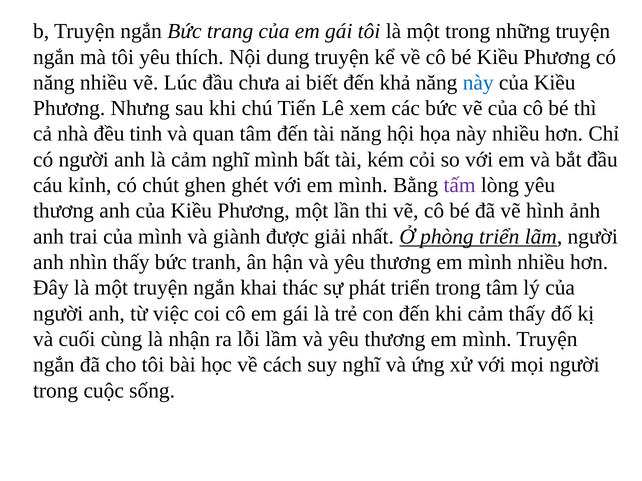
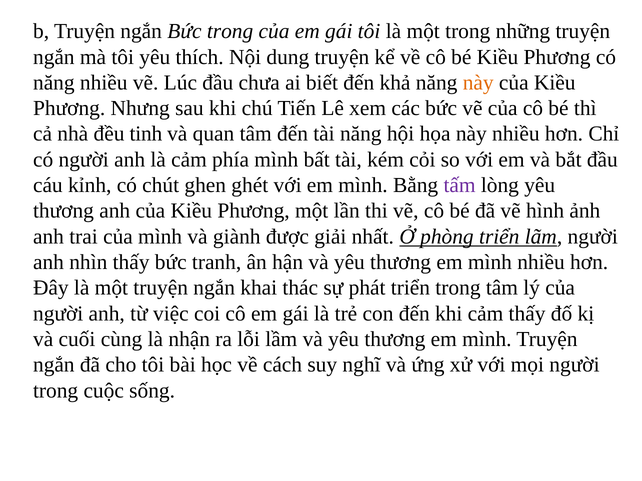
Bức trang: trang -> trong
này at (478, 83) colour: blue -> orange
cảm nghĩ: nghĩ -> phía
